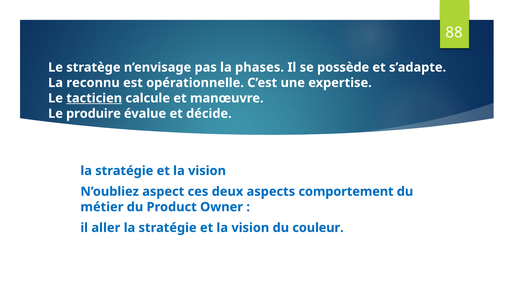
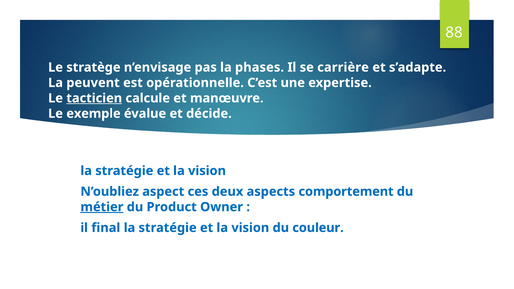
possède: possède -> carrière
reconnu: reconnu -> peuvent
produire: produire -> exemple
métier underline: none -> present
aller: aller -> final
